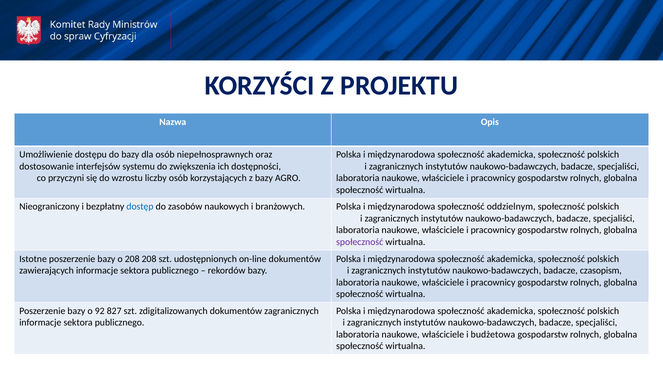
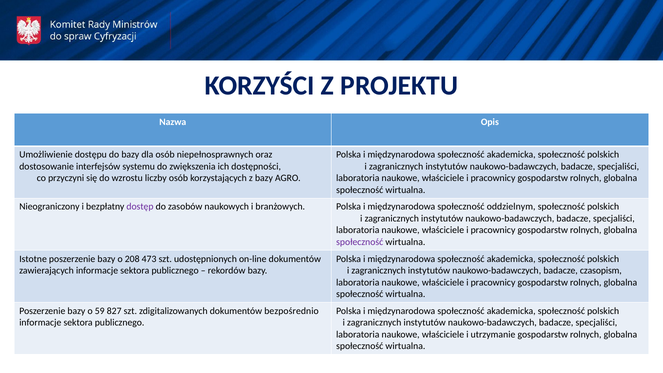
dostęp colour: blue -> purple
208 208: 208 -> 473
92: 92 -> 59
dokumentów zagranicznych: zagranicznych -> bezpośrednio
budżetowa: budżetowa -> utrzymanie
